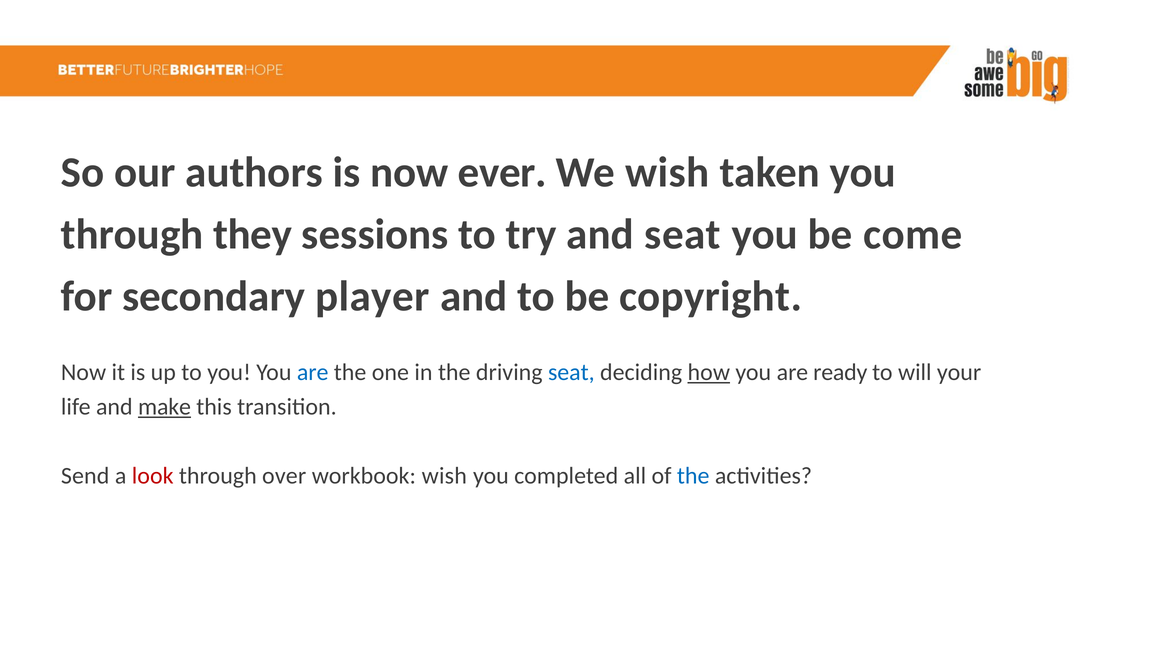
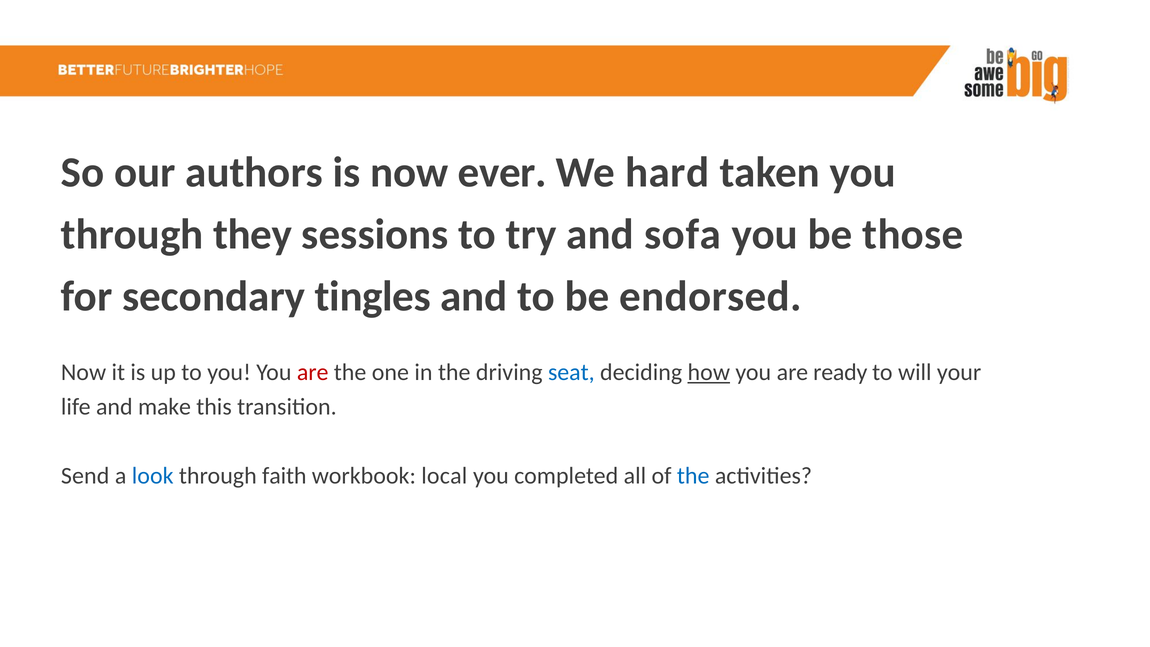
We wish: wish -> hard
and seat: seat -> sofa
come: come -> those
player: player -> tingles
copyright: copyright -> endorsed
are at (313, 372) colour: blue -> red
make underline: present -> none
look colour: red -> blue
over: over -> faith
workbook wish: wish -> local
